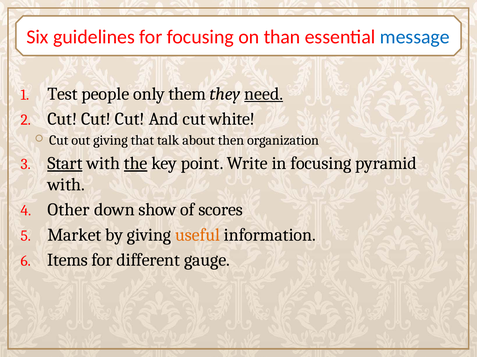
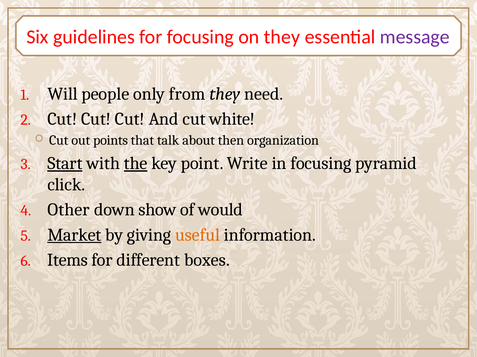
on than: than -> they
message colour: blue -> purple
Test: Test -> Will
them: them -> from
need underline: present -> none
out giving: giving -> points
with at (66, 185): with -> click
scores: scores -> would
Market underline: none -> present
gauge: gauge -> boxes
